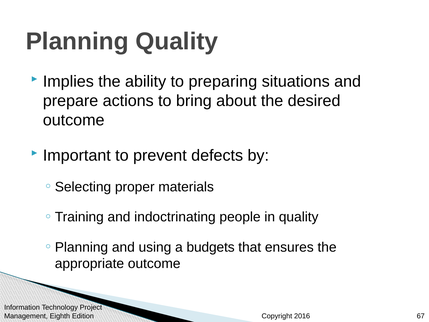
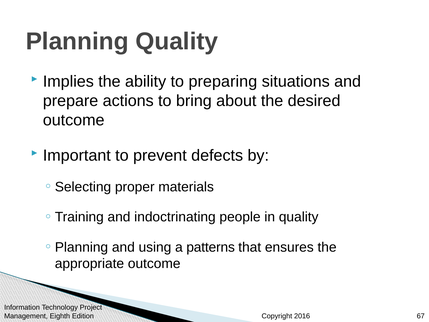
budgets: budgets -> patterns
